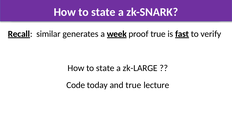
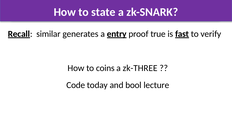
week: week -> entry
state at (105, 68): state -> coins
zk-LARGE: zk-LARGE -> zk-THREE
and true: true -> bool
